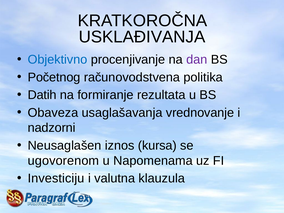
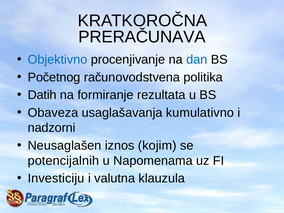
USKLAĐIVANJA: USKLAĐIVANJA -> PRERAČUNAVA
dan colour: purple -> blue
vrednovanje: vrednovanje -> kumulativno
kursa: kursa -> kojim
ugovorenom: ugovorenom -> potencijalnih
